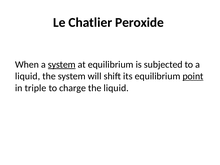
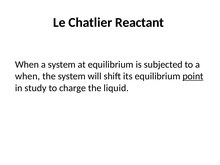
Peroxide: Peroxide -> Reactant
system at (62, 64) underline: present -> none
liquid at (28, 76): liquid -> when
triple: triple -> study
